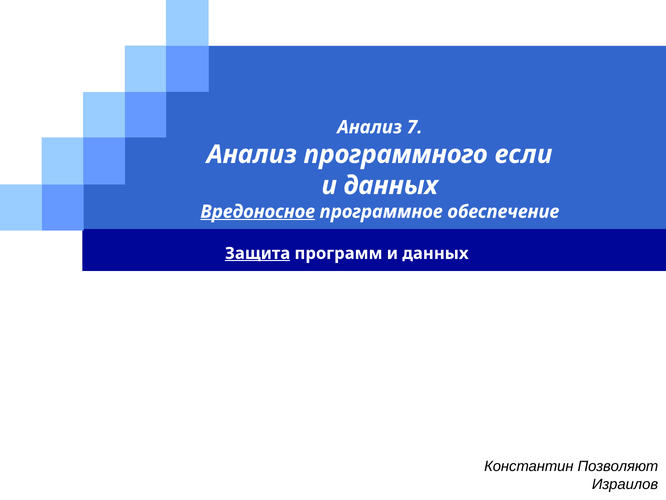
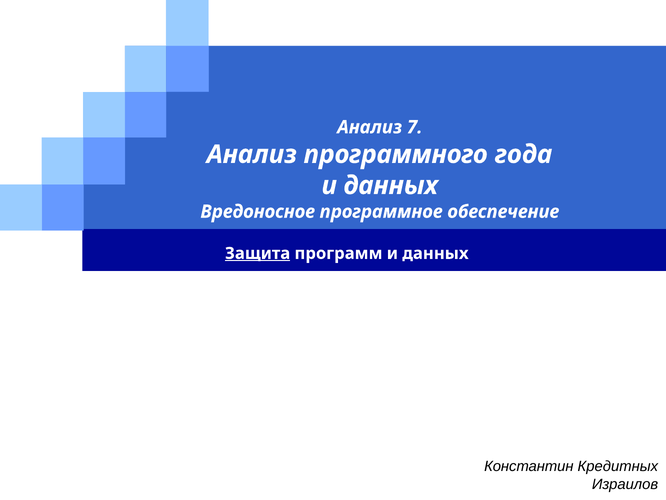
если: если -> года
Вредоносное underline: present -> none
Позволяют: Позволяют -> Кредитных
